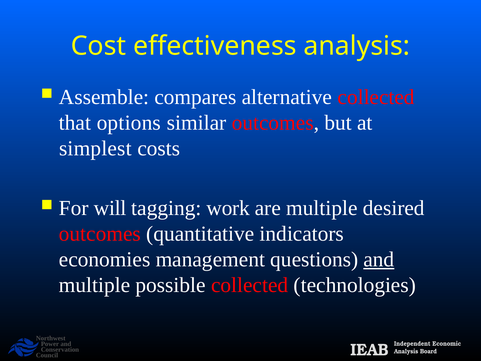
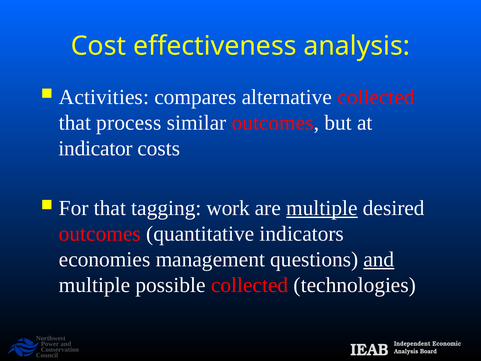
Assemble: Assemble -> Activities
options: options -> process
simplest: simplest -> indicator
For will: will -> that
multiple at (322, 208) underline: none -> present
